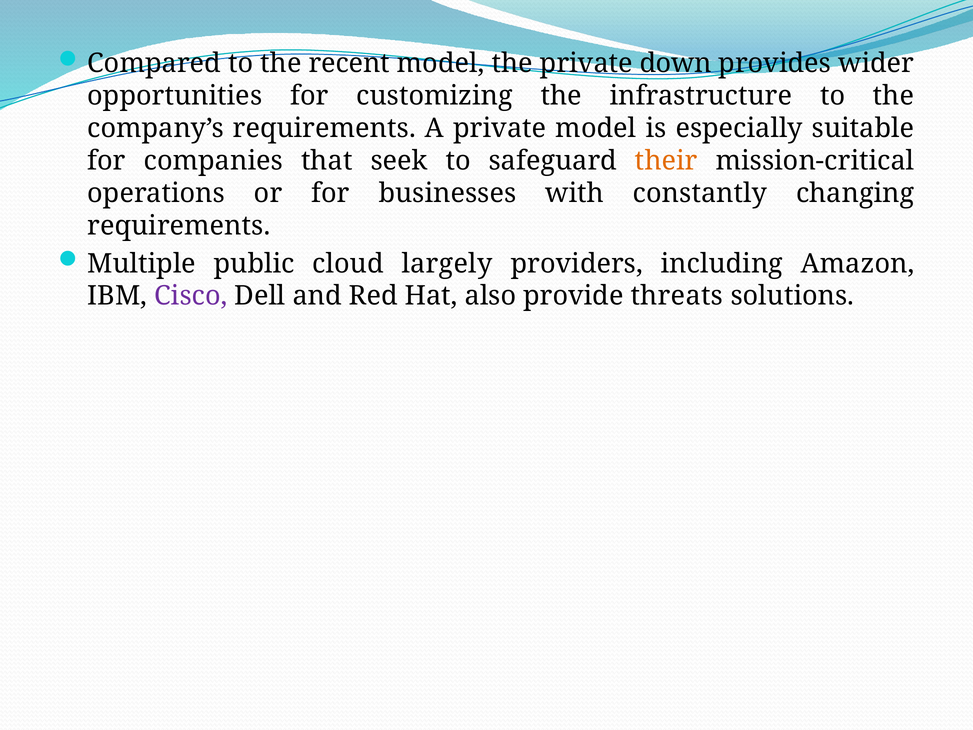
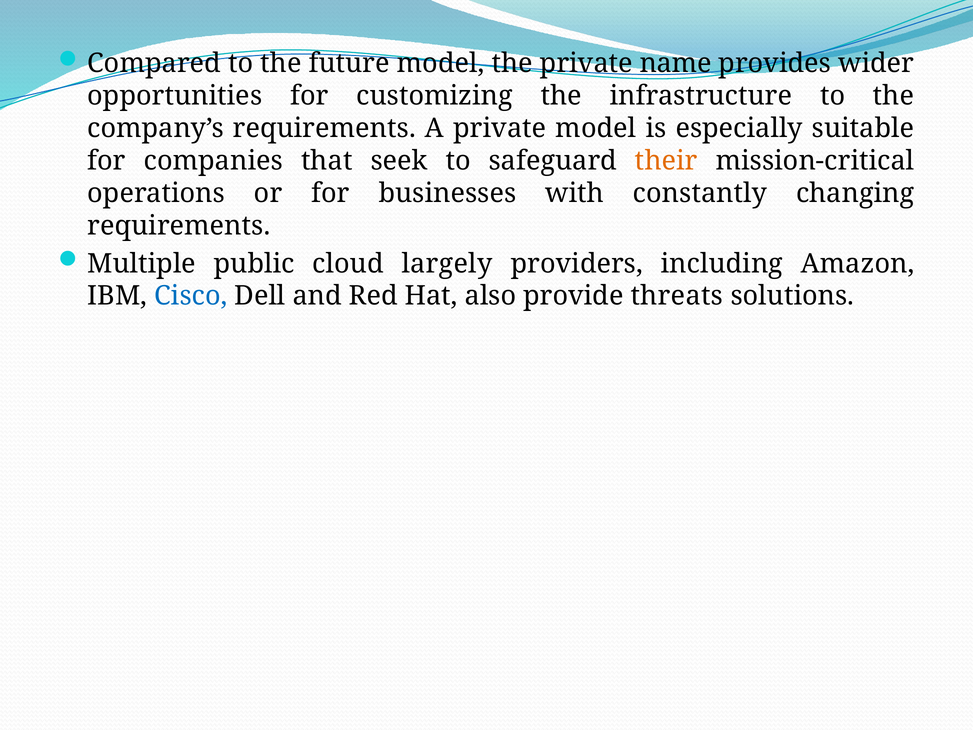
recent: recent -> future
down: down -> name
Cisco colour: purple -> blue
